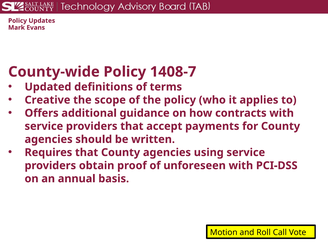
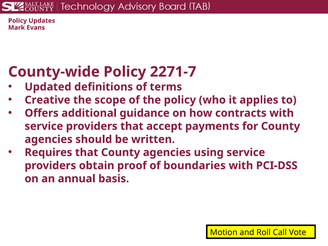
1408-7: 1408-7 -> 2271-7
unforeseen: unforeseen -> boundaries
